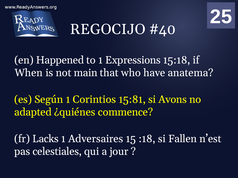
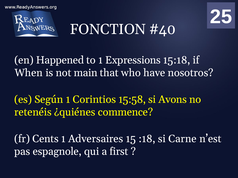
REGOCIJO: REGOCIJO -> FONCTION
anatema: anatema -> nosotros
15:81: 15:81 -> 15:58
adapted: adapted -> retenéis
Lacks: Lacks -> Cents
Fallen: Fallen -> Carne
celestiales: celestiales -> espagnole
jour: jour -> first
